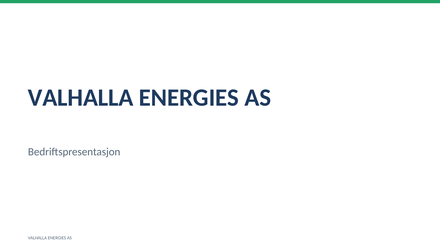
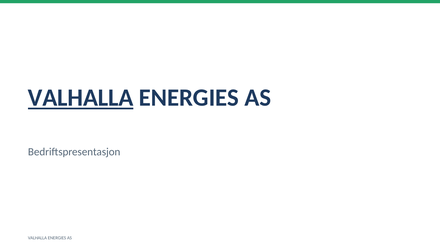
VALHALLA at (81, 98) underline: none -> present
